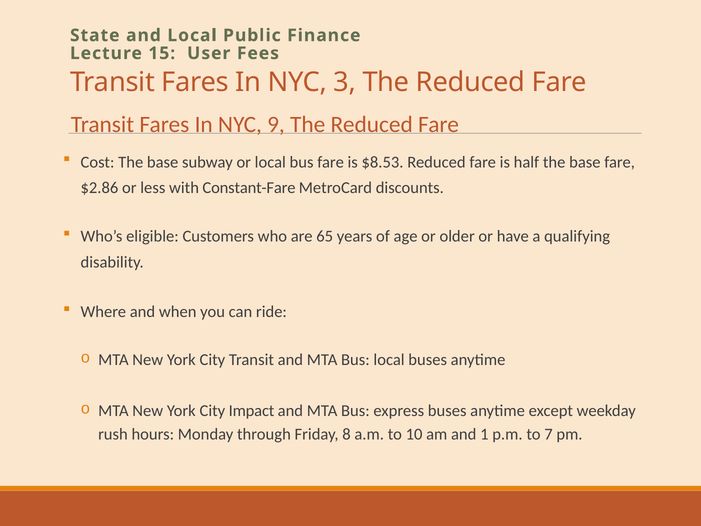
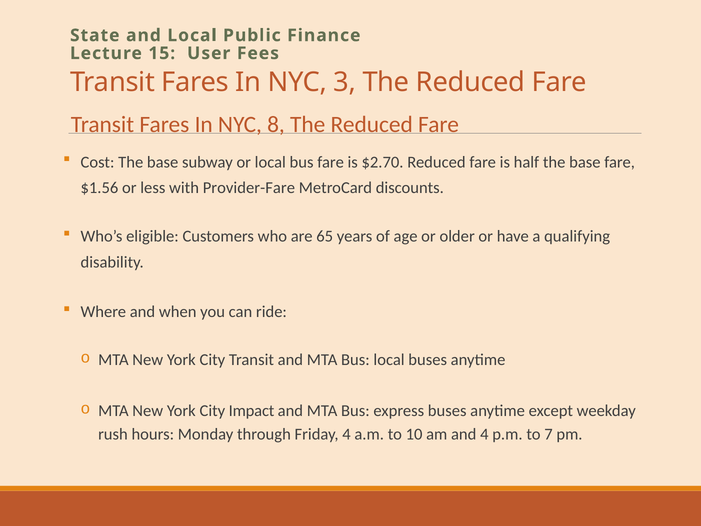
9: 9 -> 8
$8.53: $8.53 -> $2.70
$2.86: $2.86 -> $1.56
Constant-Fare: Constant-Fare -> Provider-Fare
Friday 8: 8 -> 4
and 1: 1 -> 4
